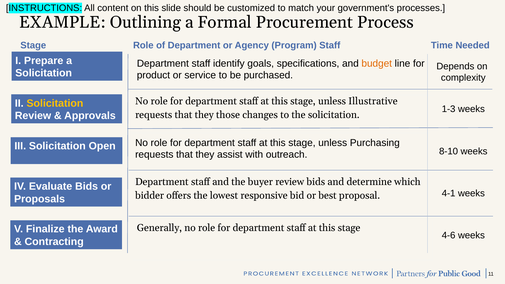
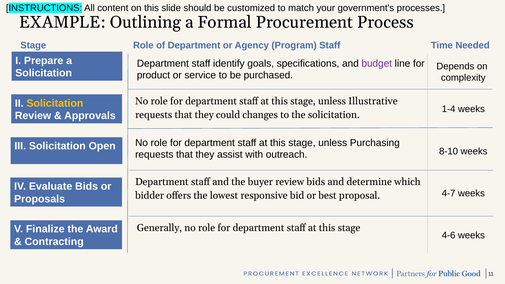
budget colour: orange -> purple
1-3: 1-3 -> 1-4
those: those -> could
4-1: 4-1 -> 4-7
